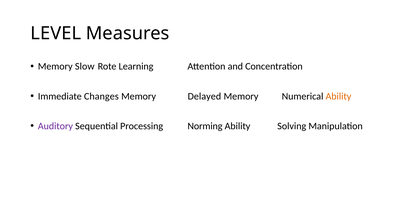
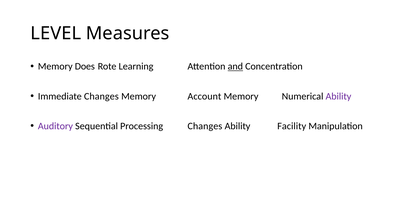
Slow: Slow -> Does
and underline: none -> present
Delayed: Delayed -> Account
Ability at (338, 96) colour: orange -> purple
Processing Norming: Norming -> Changes
Solving: Solving -> Facility
